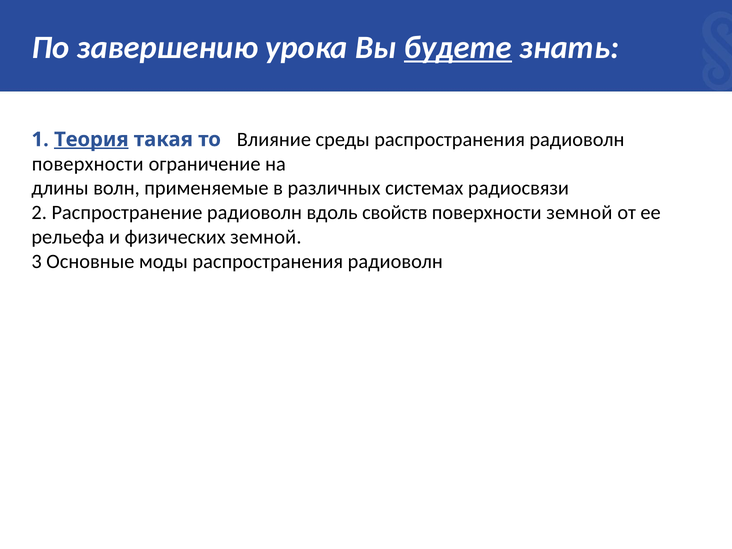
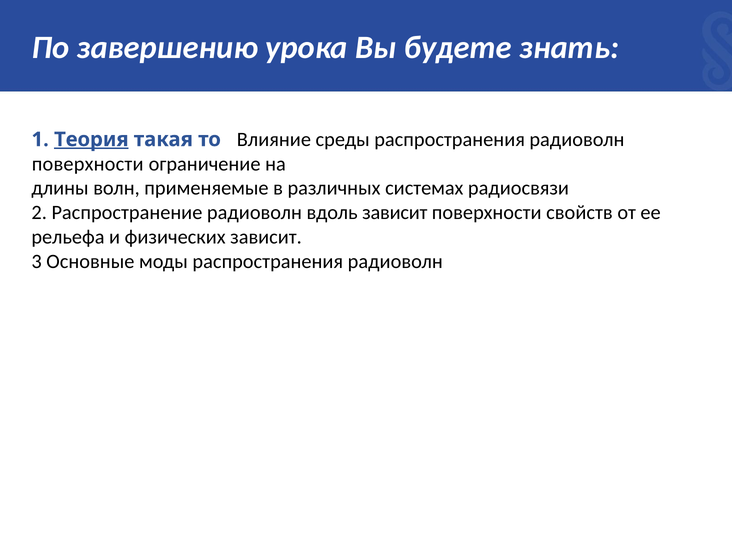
будете underline: present -> none
вдоль свойств: свойств -> зависит
поверхности земной: земной -> свойств
физических земной: земной -> зависит
